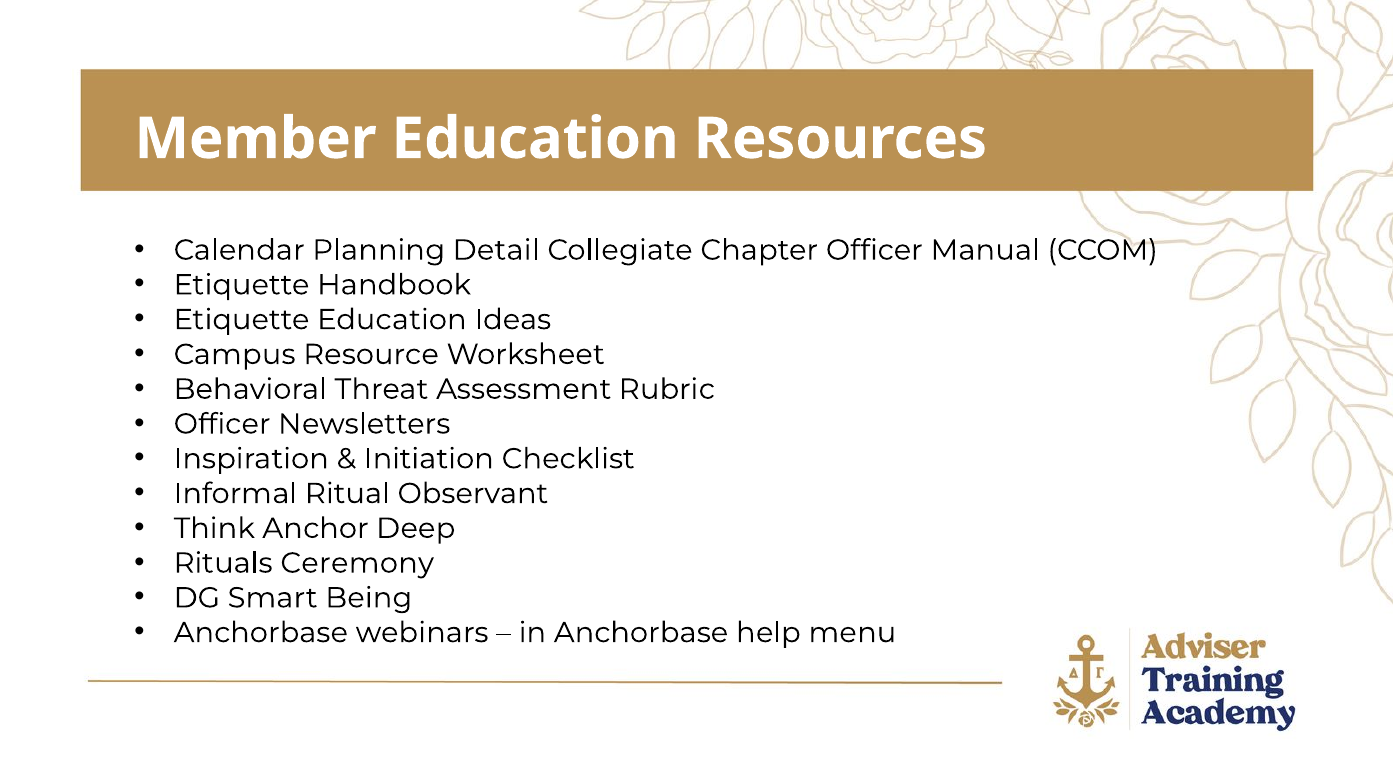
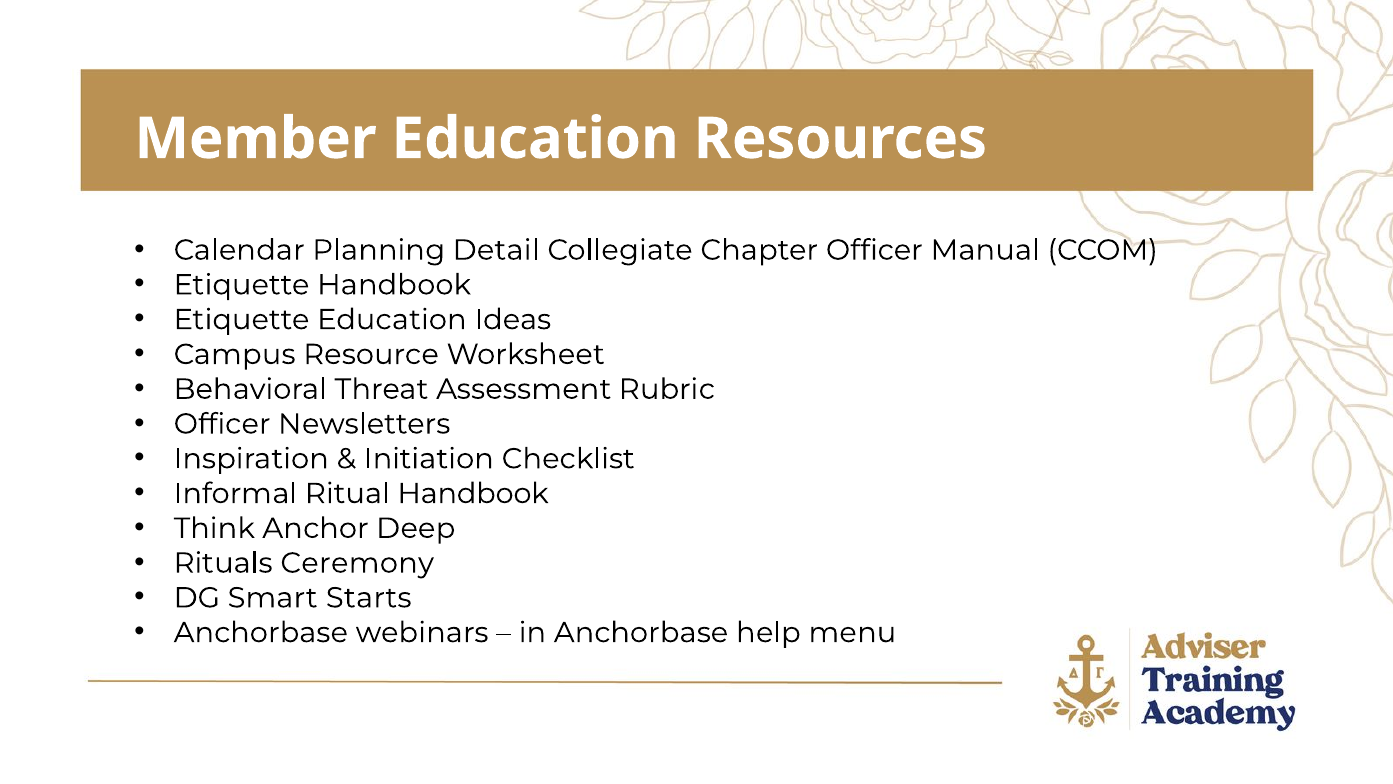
Ritual Observant: Observant -> Handbook
Being: Being -> Starts
